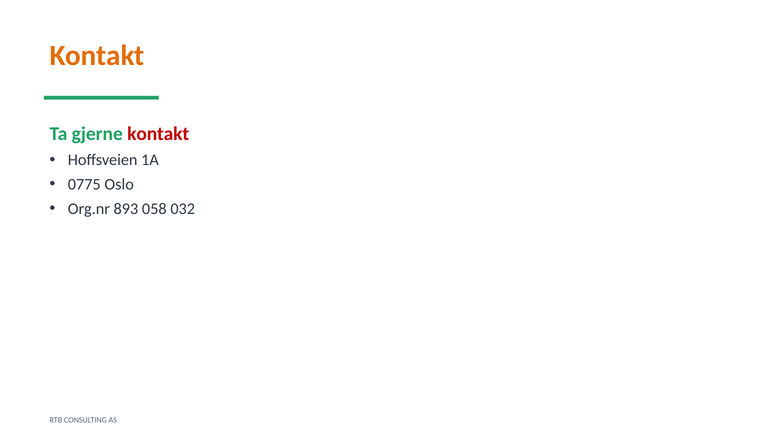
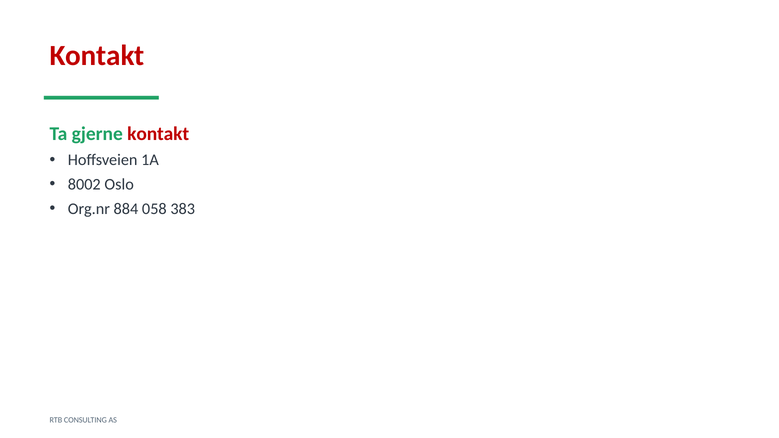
Kontakt at (97, 56) colour: orange -> red
0775: 0775 -> 8002
893: 893 -> 884
032: 032 -> 383
